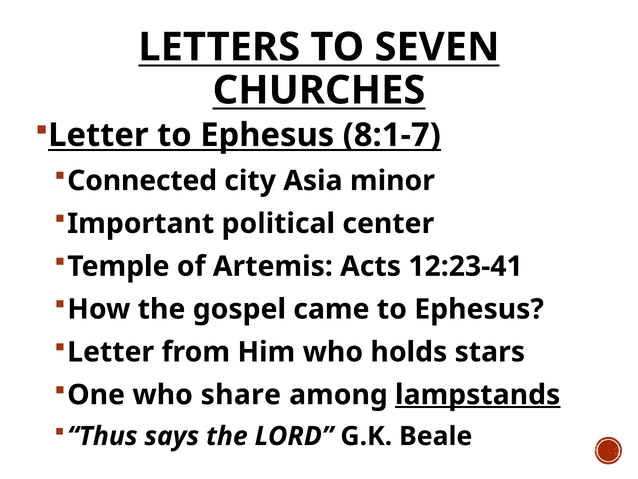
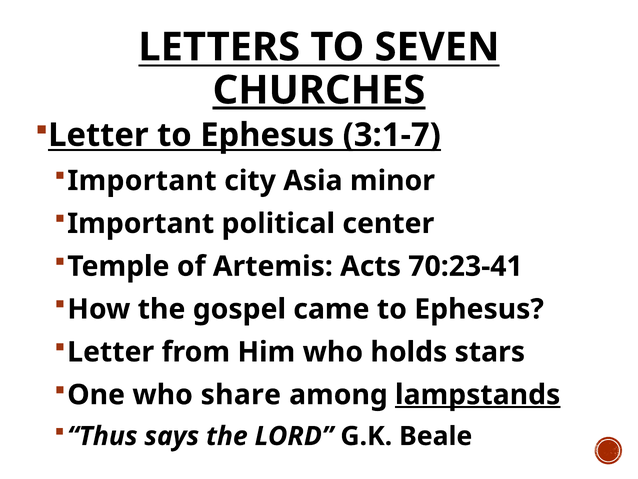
CHURCHES underline: none -> present
8:1-7: 8:1-7 -> 3:1-7
Connected at (142, 181): Connected -> Important
12:23-41: 12:23-41 -> 70:23-41
